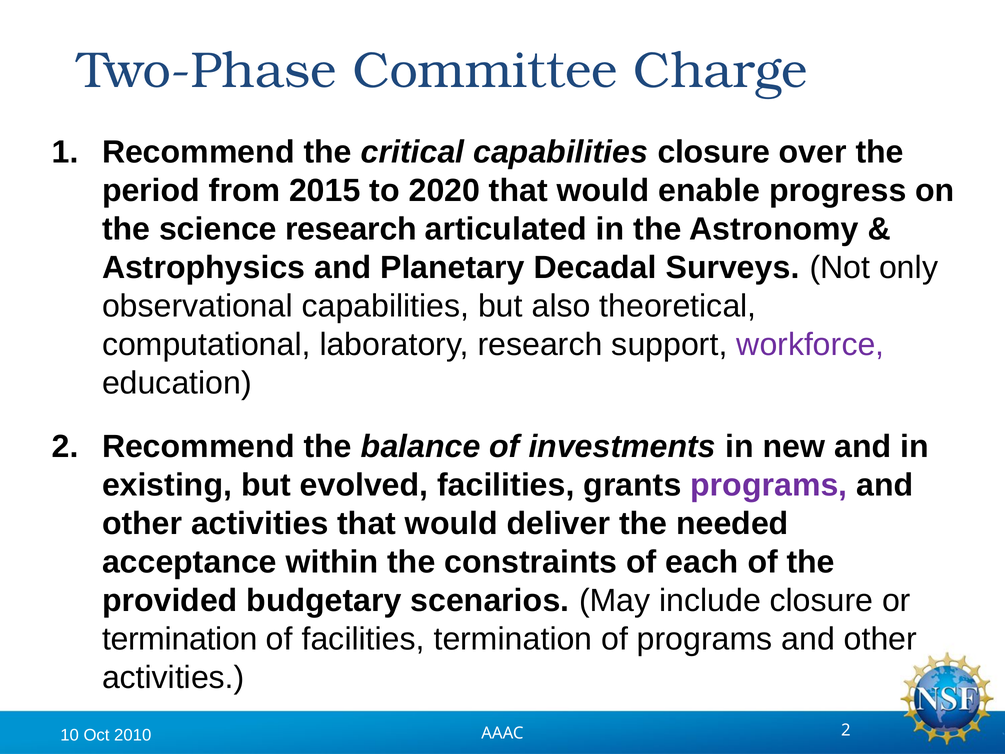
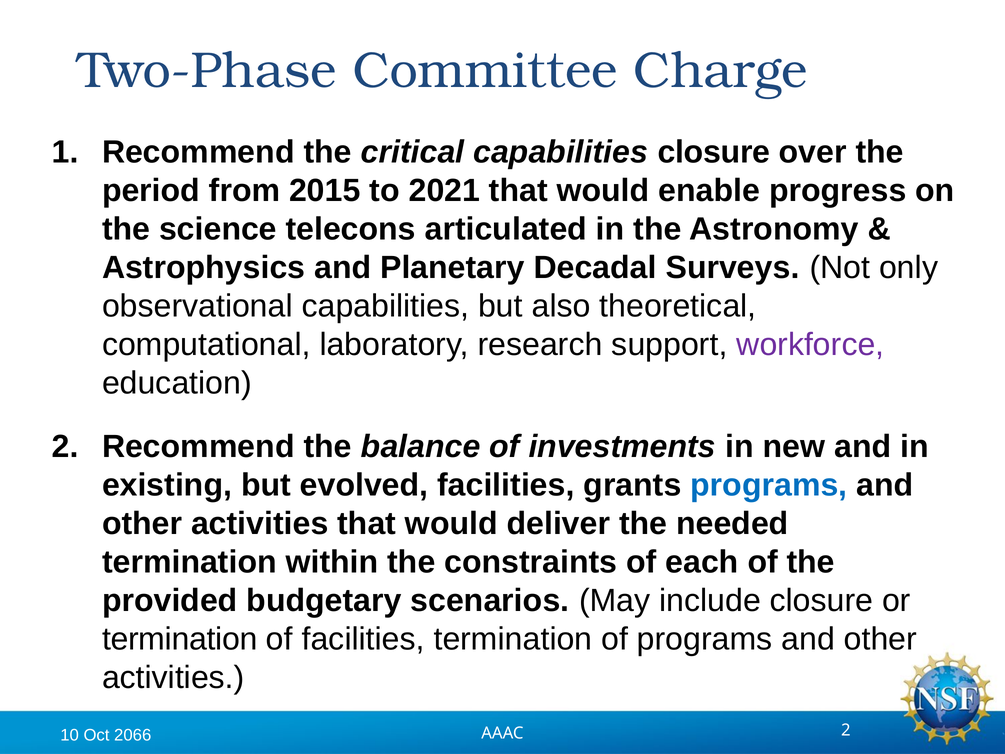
2020: 2020 -> 2021
science research: research -> telecons
programs at (769, 485) colour: purple -> blue
acceptance at (189, 562): acceptance -> termination
2010: 2010 -> 2066
